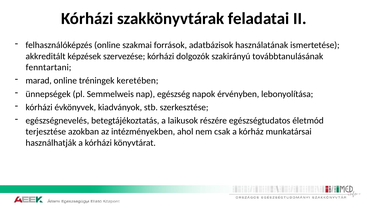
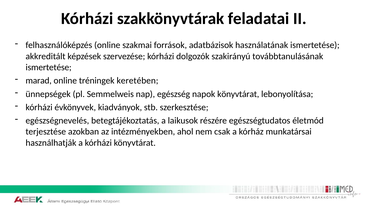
fenntartani at (49, 67): fenntartani -> ismertetése
napok érvényben: érvényben -> könyvtárat
